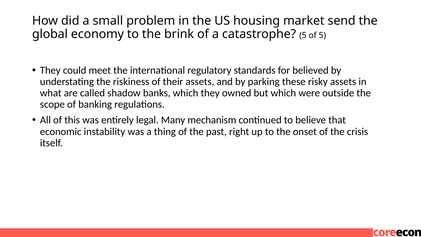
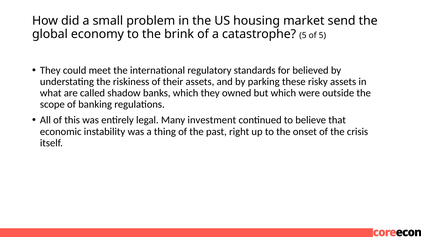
mechanism: mechanism -> investment
